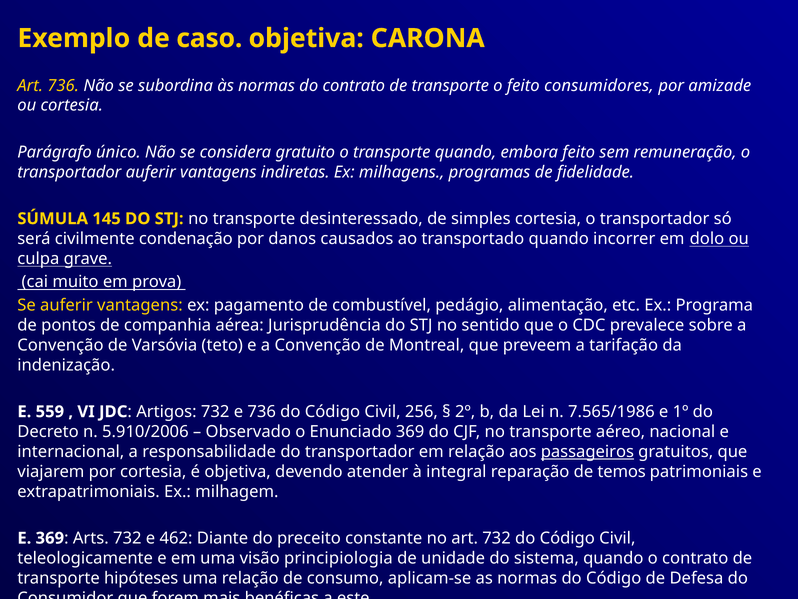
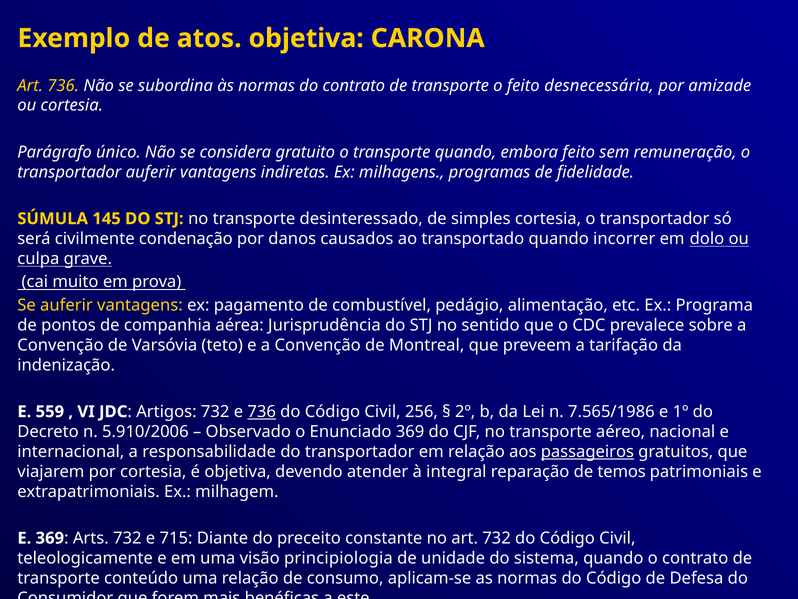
caso: caso -> atos
consumidores: consumidores -> desnecessária
736 at (262, 411) underline: none -> present
462: 462 -> 715
hipóteses: hipóteses -> conteúdo
